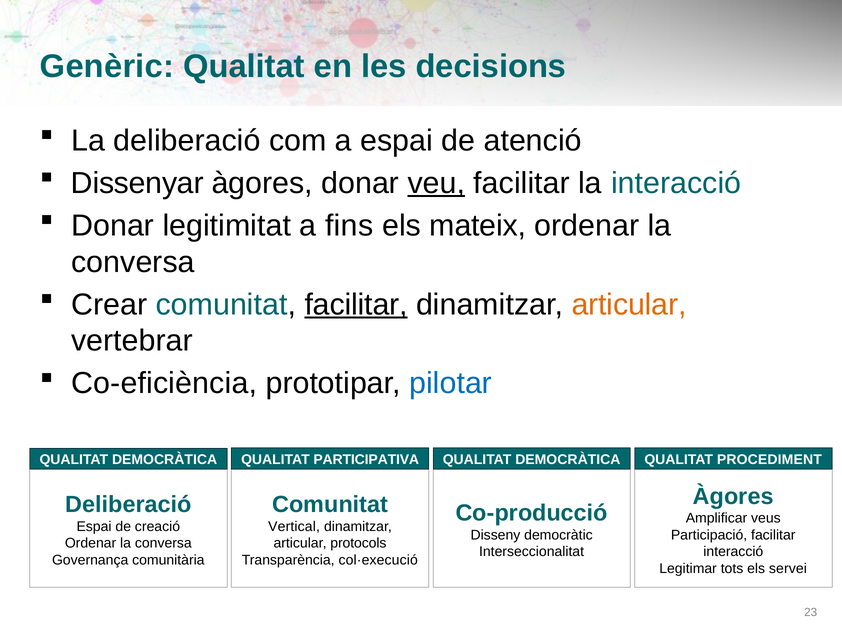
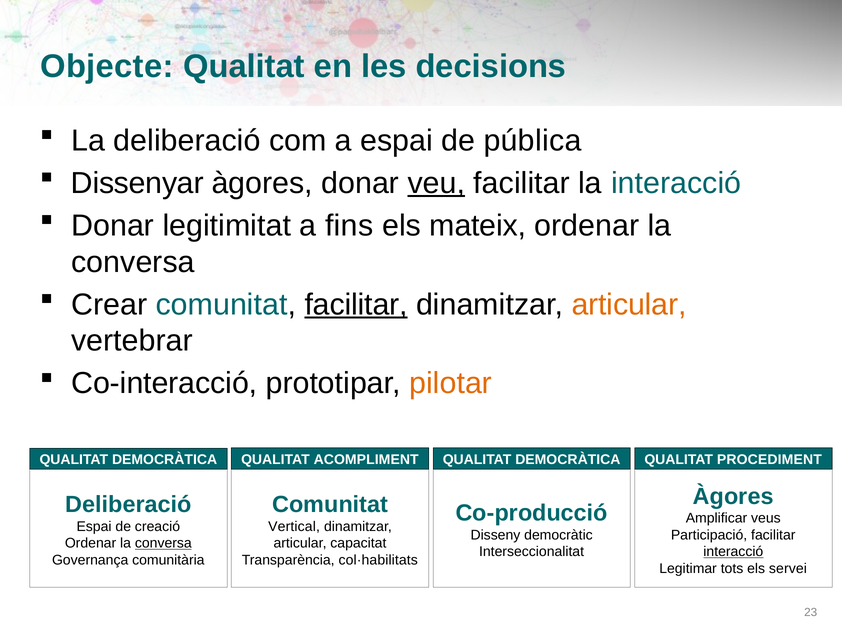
Genèric: Genèric -> Objecte
atenció: atenció -> pública
Co-eficiència: Co-eficiència -> Co-interacció
pilotar colour: blue -> orange
PARTICIPATIVA: PARTICIPATIVA -> ACOMPLIMENT
conversa at (163, 544) underline: none -> present
protocols: protocols -> capacitat
interacció at (733, 552) underline: none -> present
col·execució: col·execució -> col·habilitats
